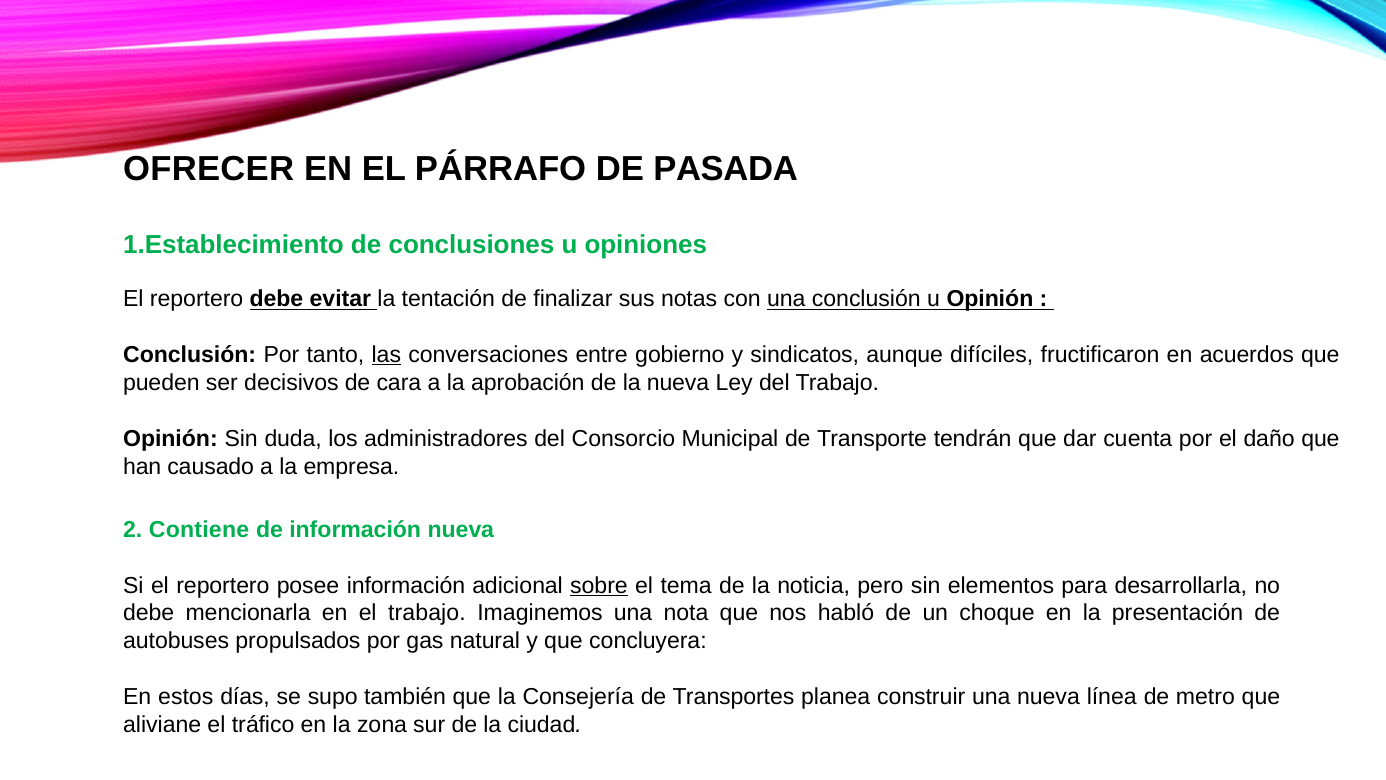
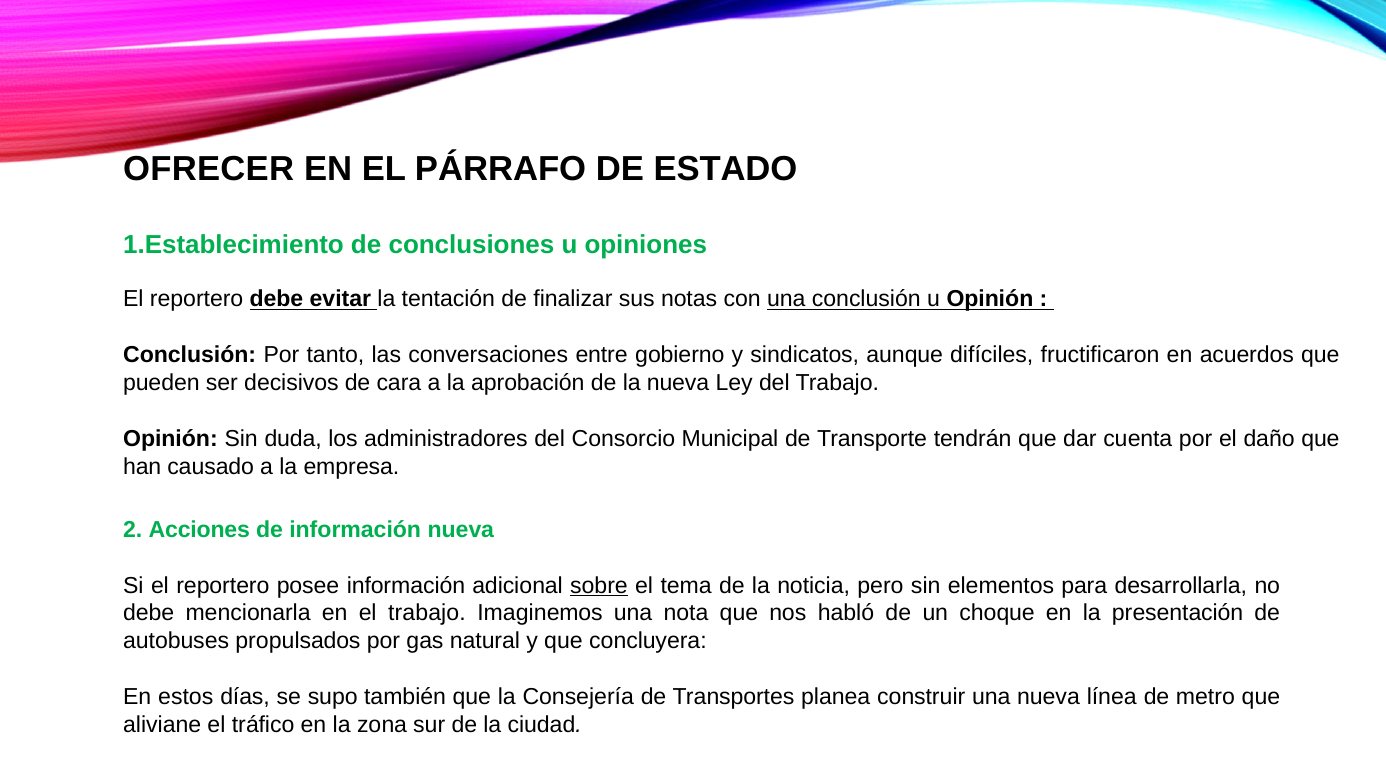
PASADA: PASADA -> ESTADO
las underline: present -> none
Contiene: Contiene -> Acciones
